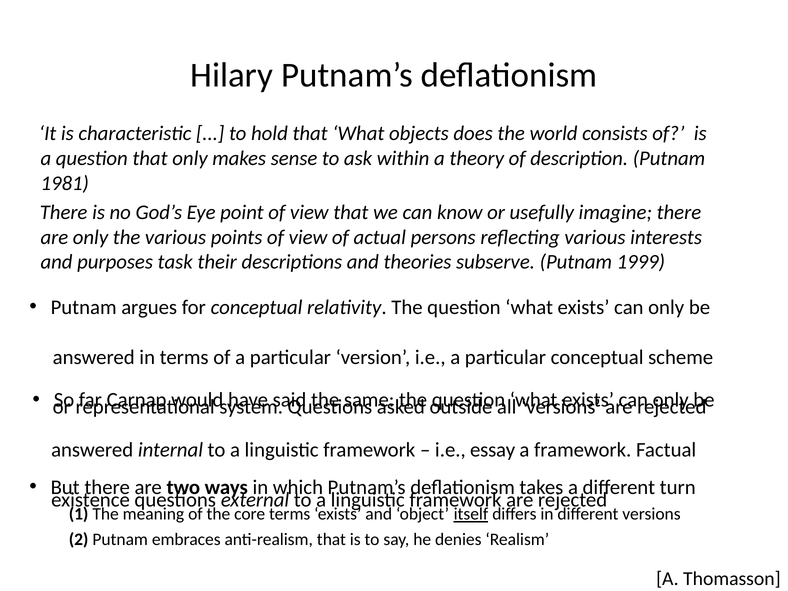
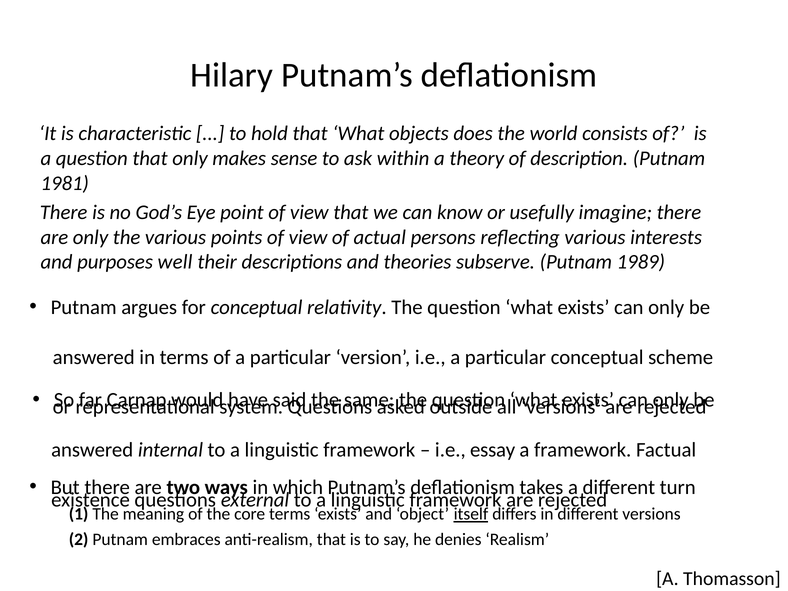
task: task -> well
1999: 1999 -> 1989
